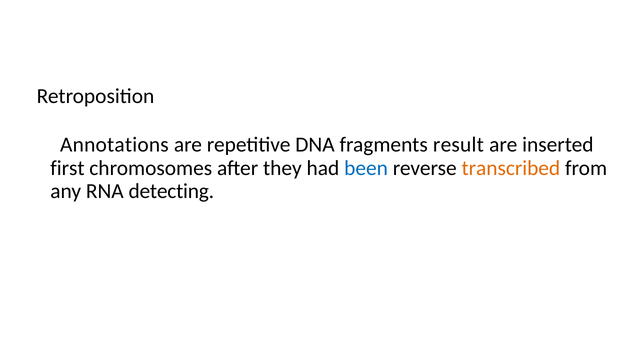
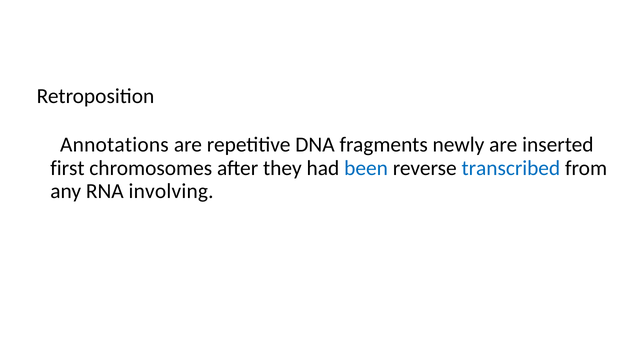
result: result -> newly
transcribed colour: orange -> blue
detecting: detecting -> involving
